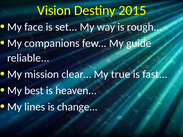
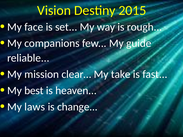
true: true -> take
lines: lines -> laws
